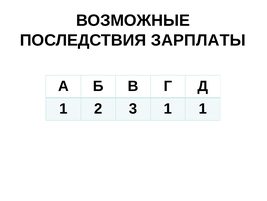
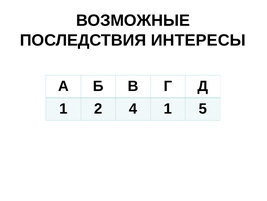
ЗАРПЛАТЫ: ЗАРПЛАТЫ -> ИНТЕРЕСЫ
3: 3 -> 4
1 1: 1 -> 5
